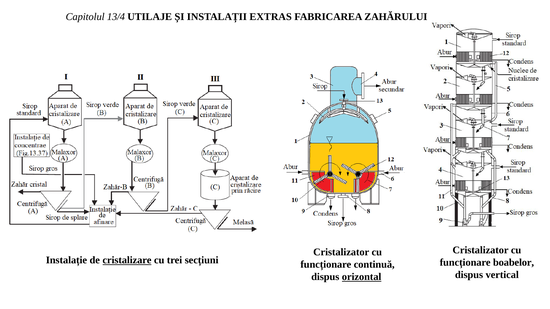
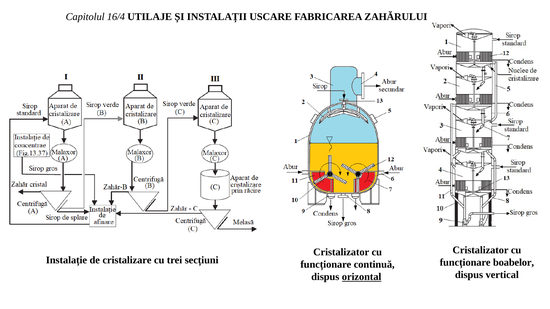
13/4: 13/4 -> 16/4
EXTRAS: EXTRAS -> USCARE
cristalizare underline: present -> none
